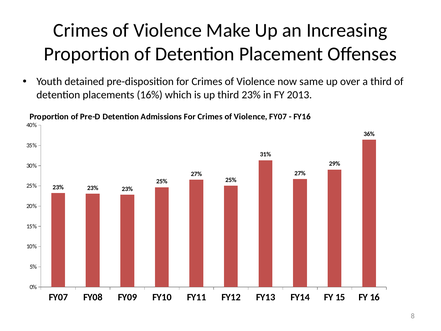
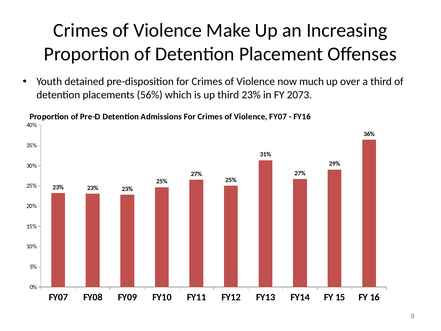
same: same -> much
16%: 16% -> 56%
2013: 2013 -> 2073
